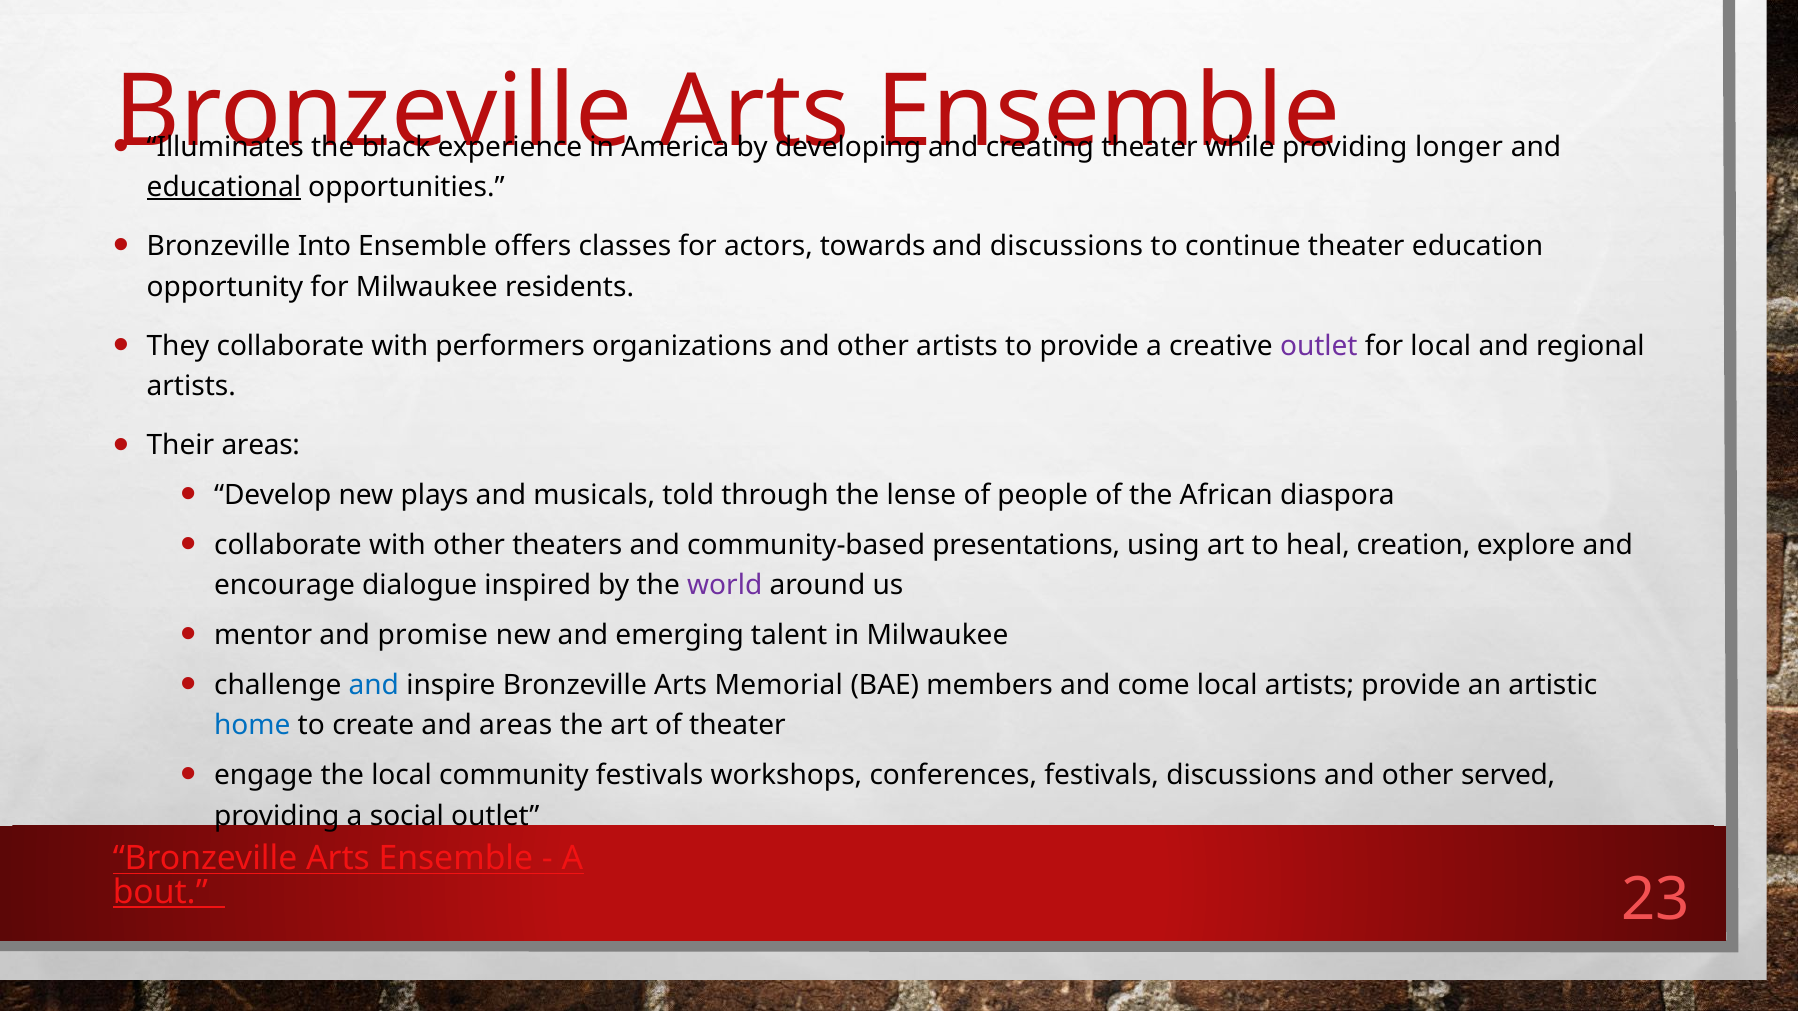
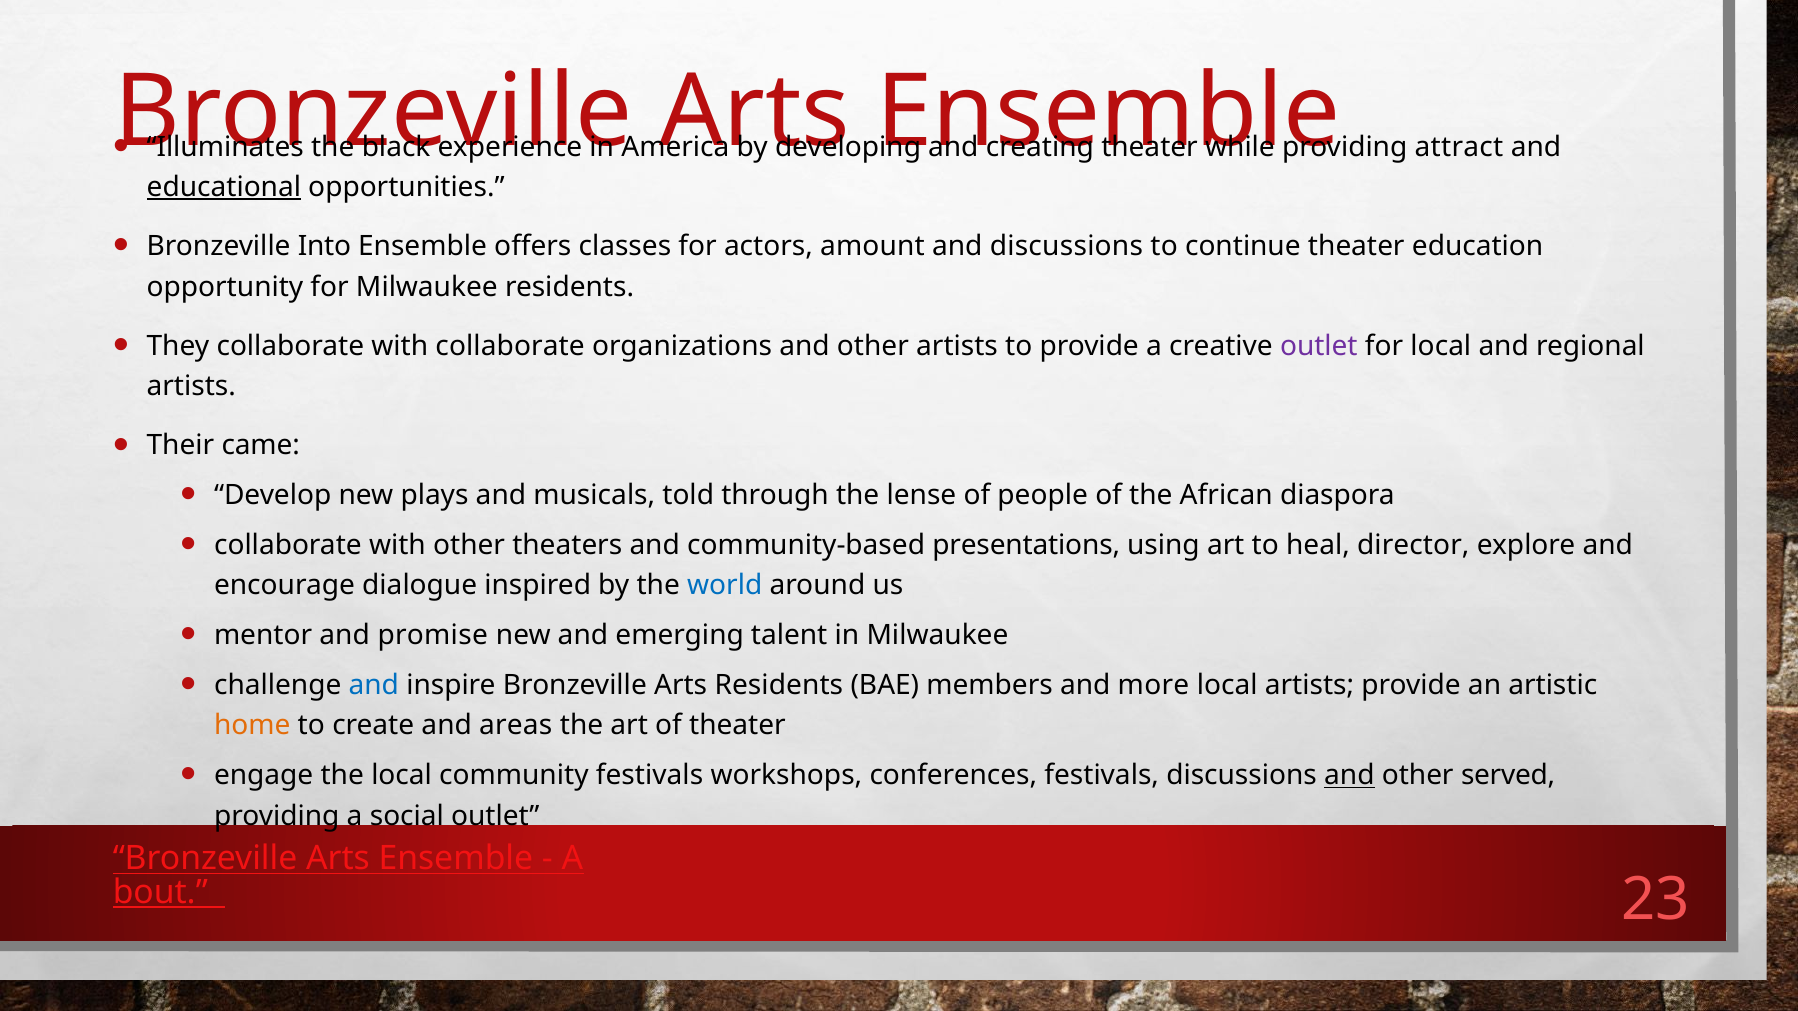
longer: longer -> attract
towards: towards -> amount
with performers: performers -> collaborate
Their areas: areas -> came
creation: creation -> director
world colour: purple -> blue
Arts Memorial: Memorial -> Residents
come: come -> more
home colour: blue -> orange
and at (1349, 776) underline: none -> present
